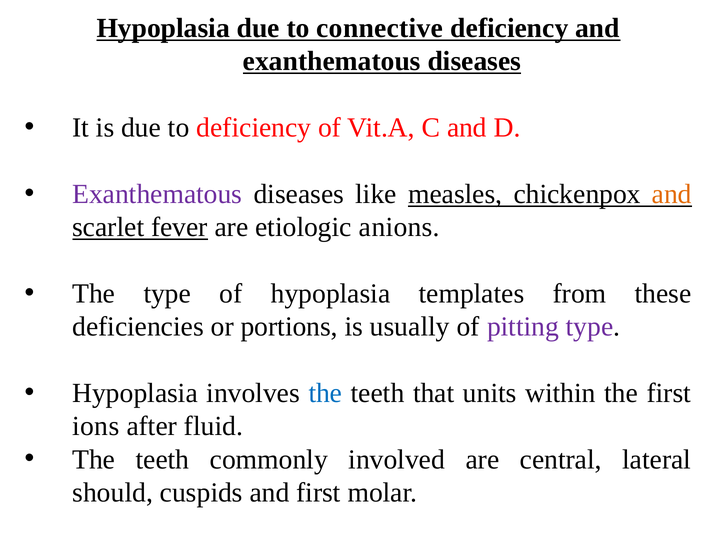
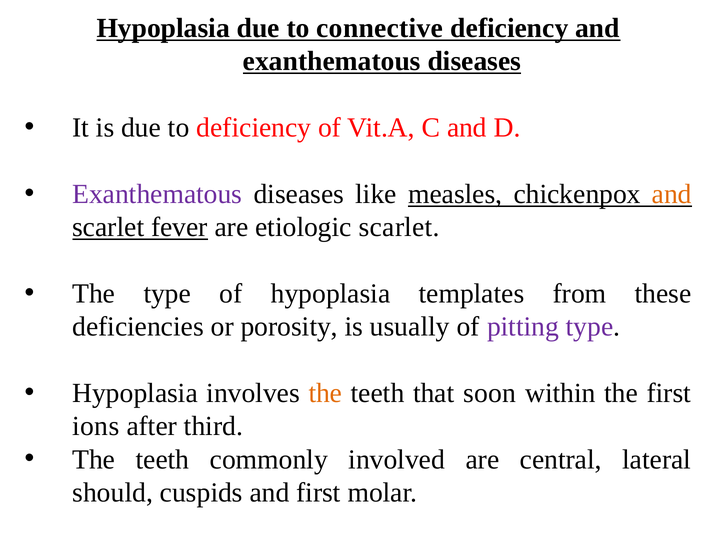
etiologic anions: anions -> scarlet
portions: portions -> porosity
the at (325, 393) colour: blue -> orange
units: units -> soon
fluid: fluid -> third
